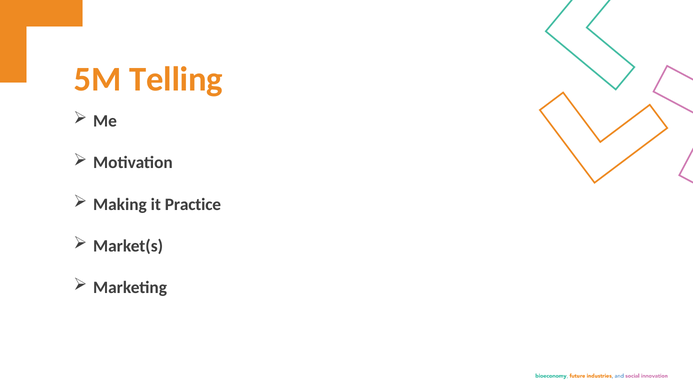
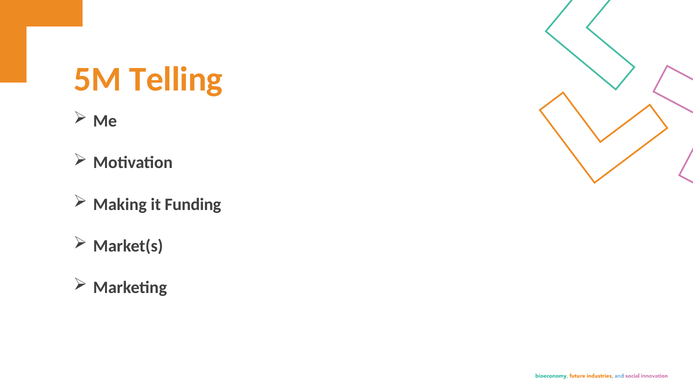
Practice: Practice -> Funding
